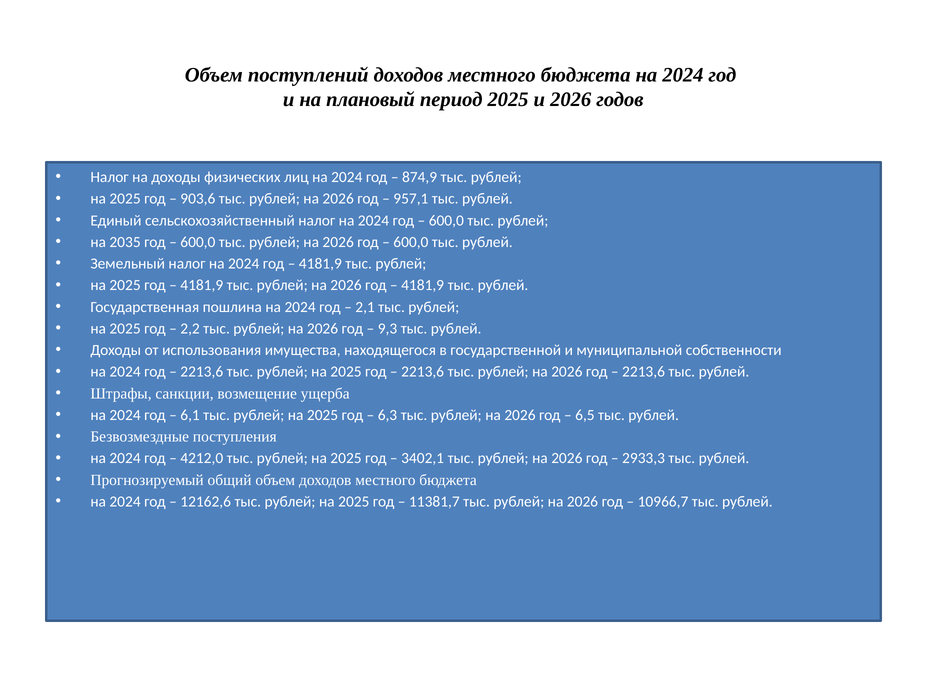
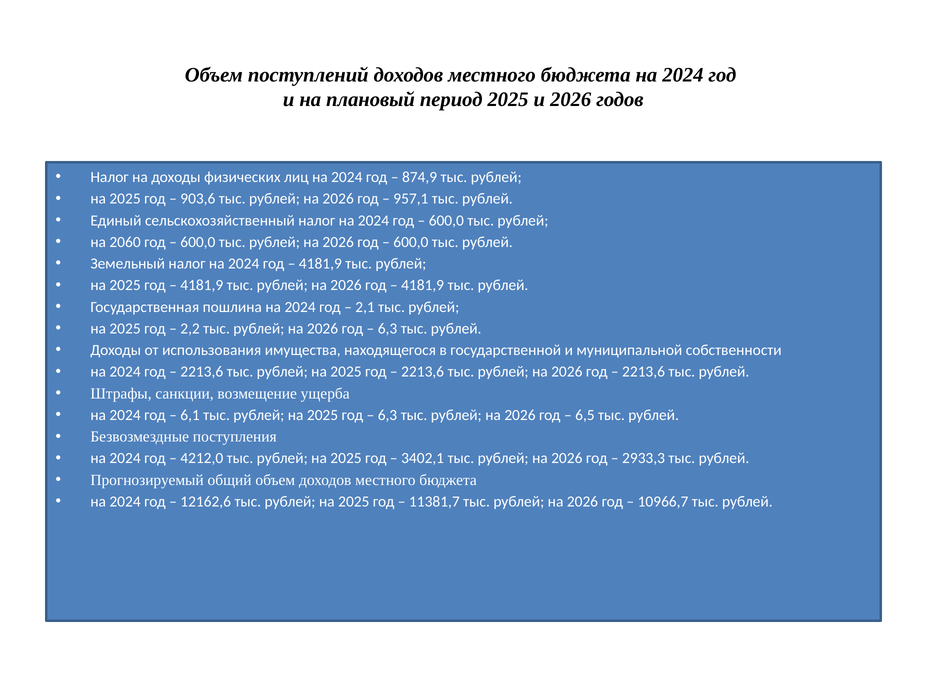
2035: 2035 -> 2060
9,3 at (388, 329): 9,3 -> 6,3
